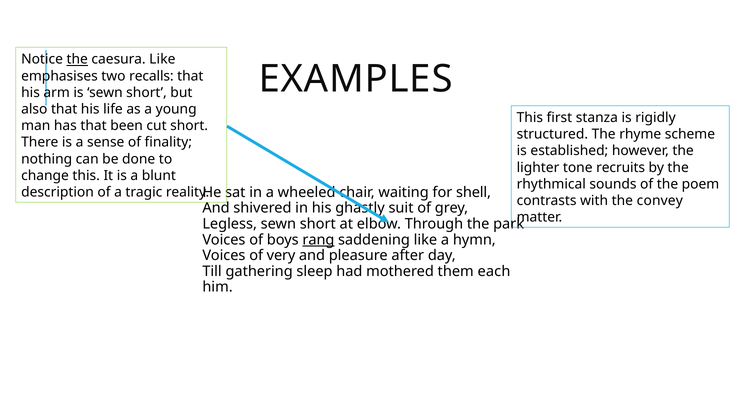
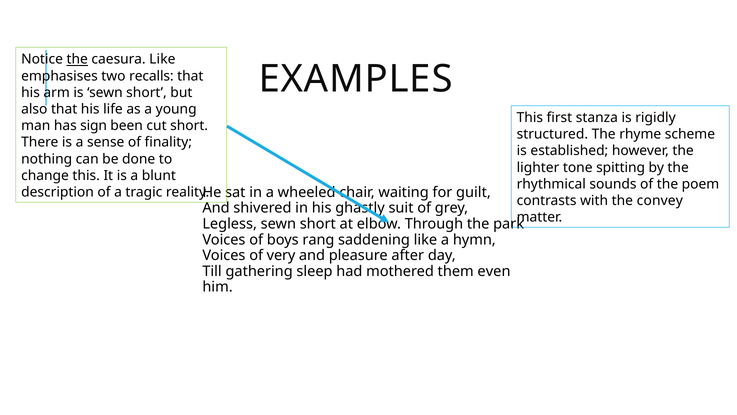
has that: that -> sign
recruits: recruits -> spitting
shell: shell -> guilt
rang underline: present -> none
each: each -> even
